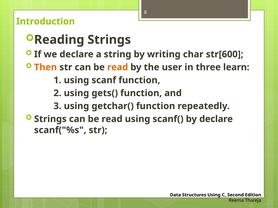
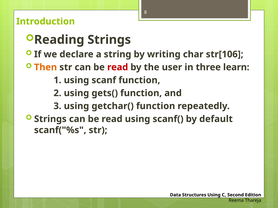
str[600: str[600 -> str[106
read at (118, 67) colour: orange -> red
by declare: declare -> default
